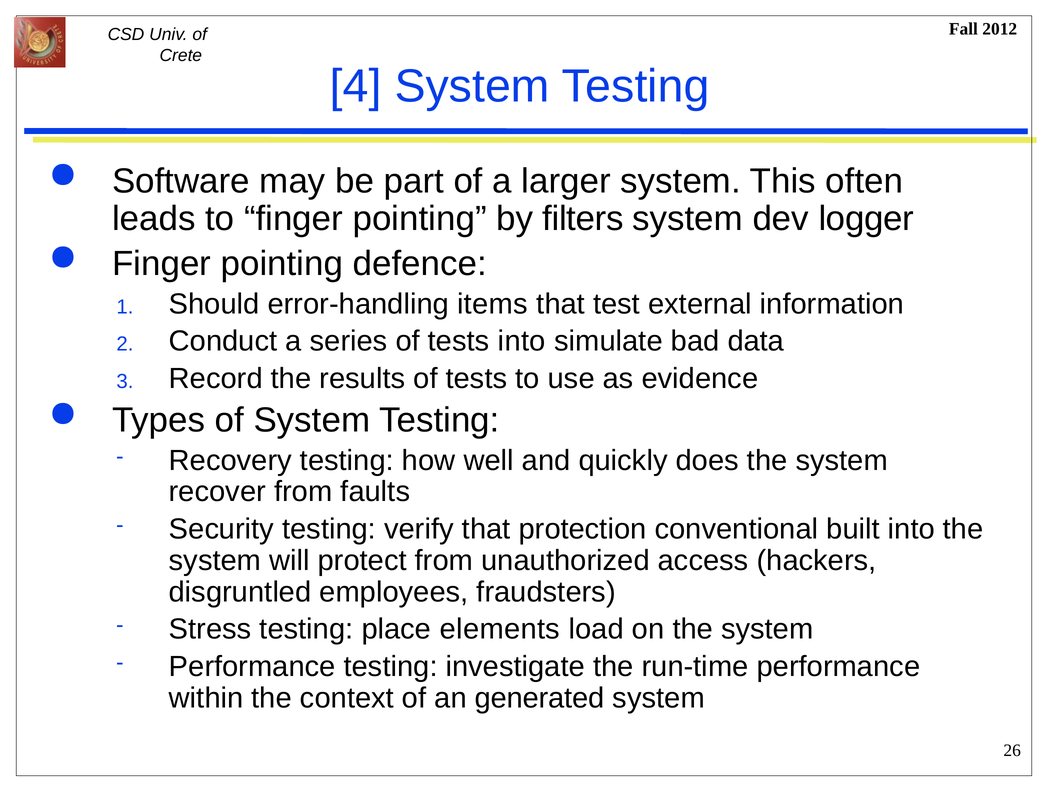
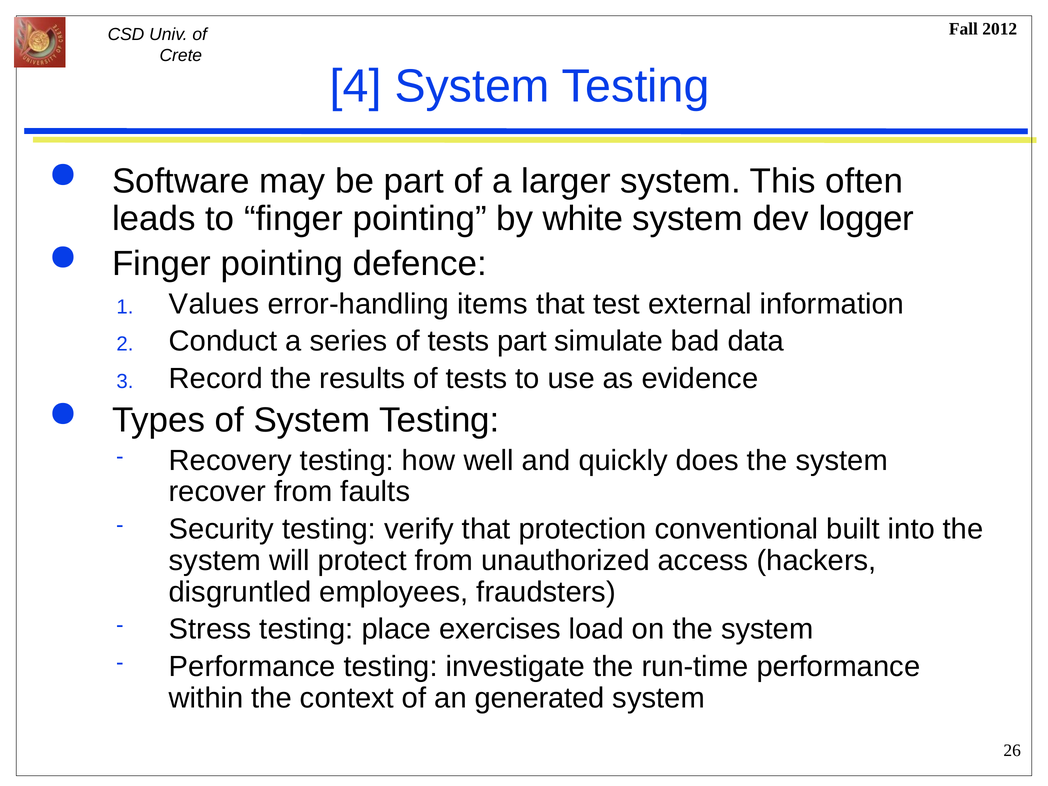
filters: filters -> white
Should: Should -> Values
tests into: into -> part
elements: elements -> exercises
